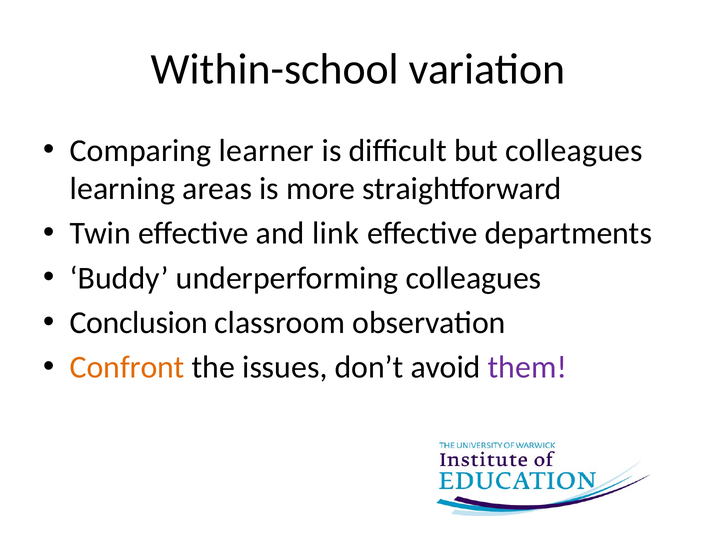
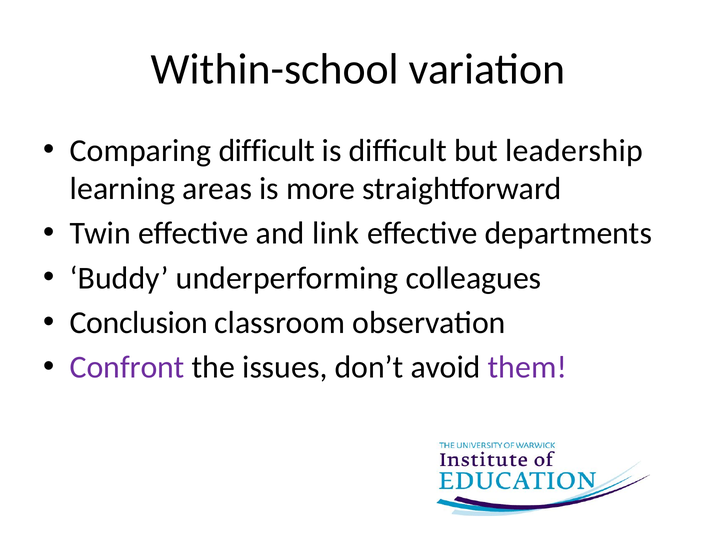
Comparing learner: learner -> difficult
but colleagues: colleagues -> leadership
Confront colour: orange -> purple
